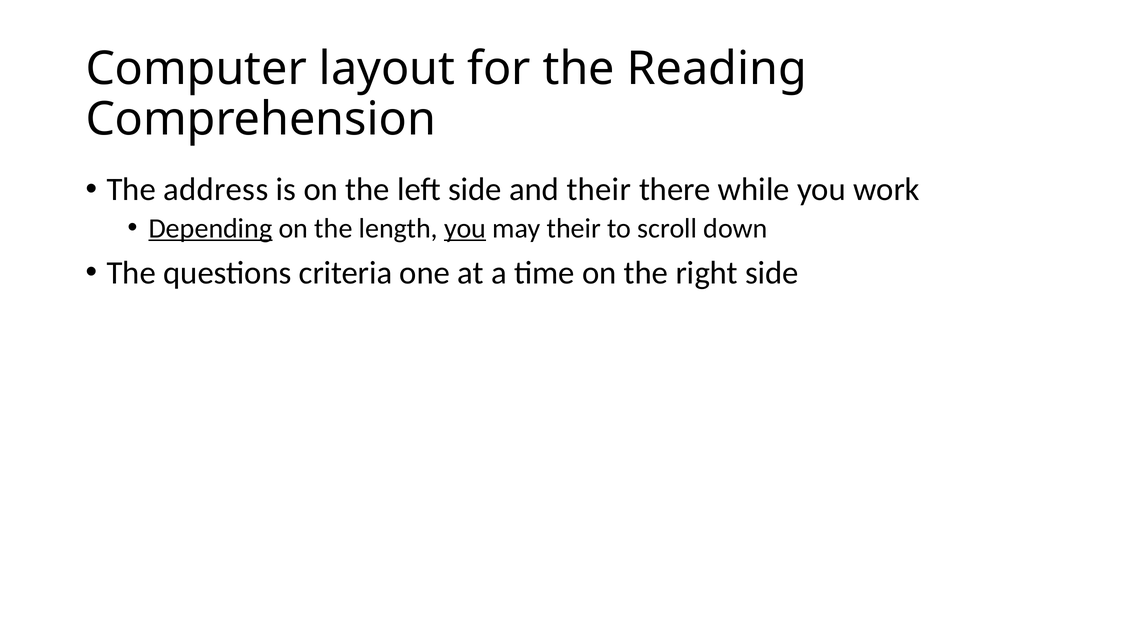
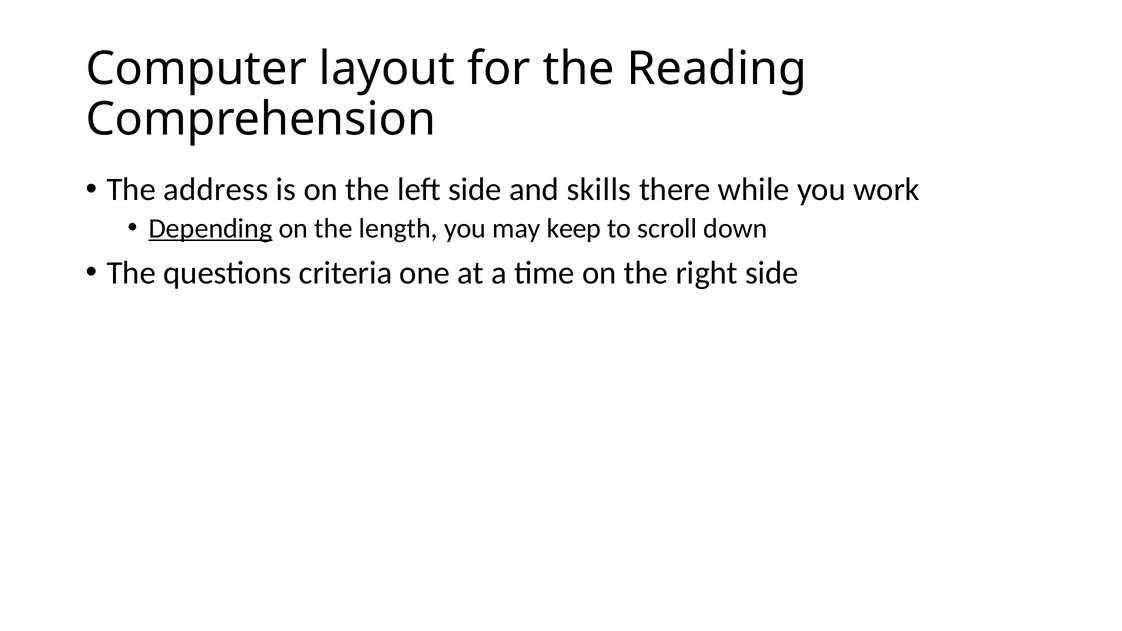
and their: their -> skills
you at (465, 228) underline: present -> none
may their: their -> keep
